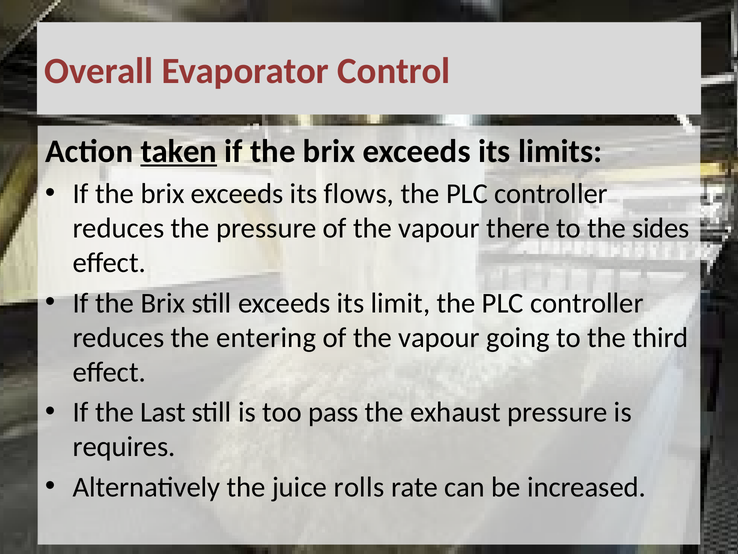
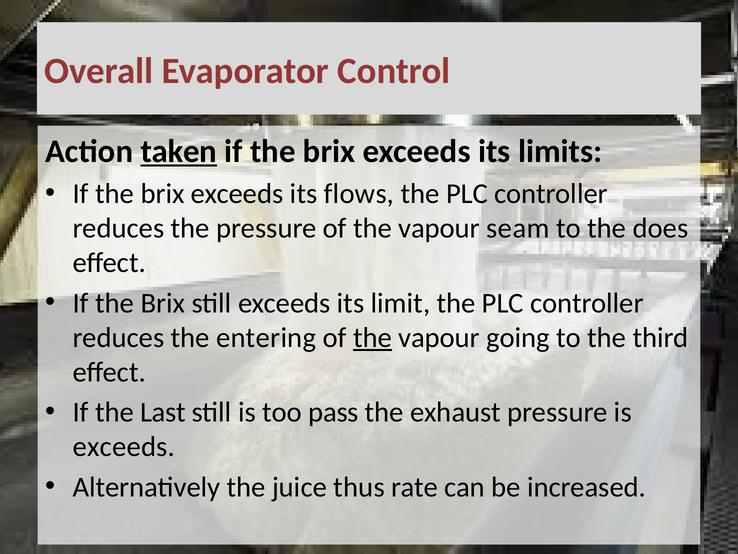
there: there -> seam
sides: sides -> does
the at (373, 337) underline: none -> present
requires at (124, 446): requires -> exceeds
rolls: rolls -> thus
